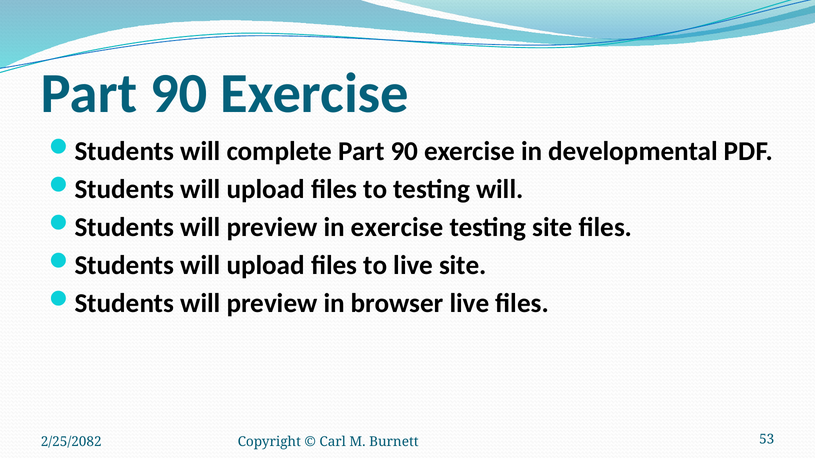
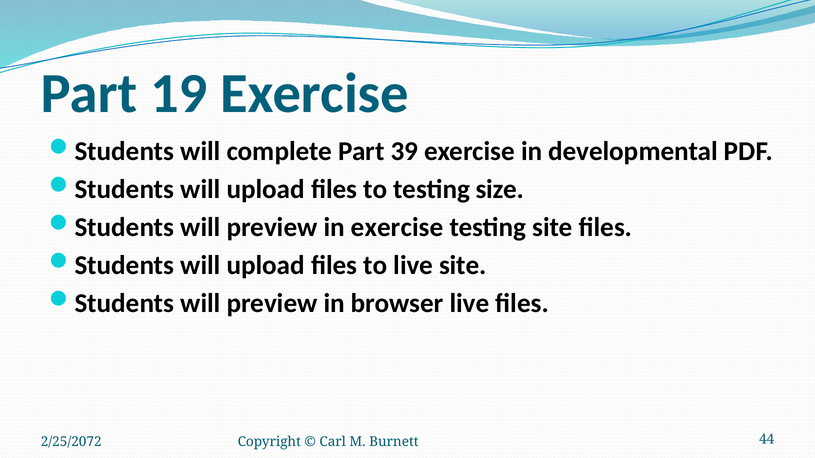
90 at (179, 93): 90 -> 19
complete Part 90: 90 -> 39
testing will: will -> size
2/25/2082: 2/25/2082 -> 2/25/2072
53: 53 -> 44
